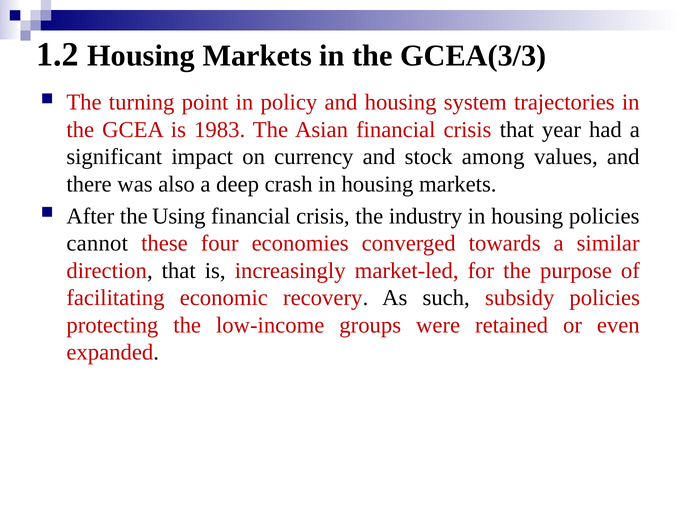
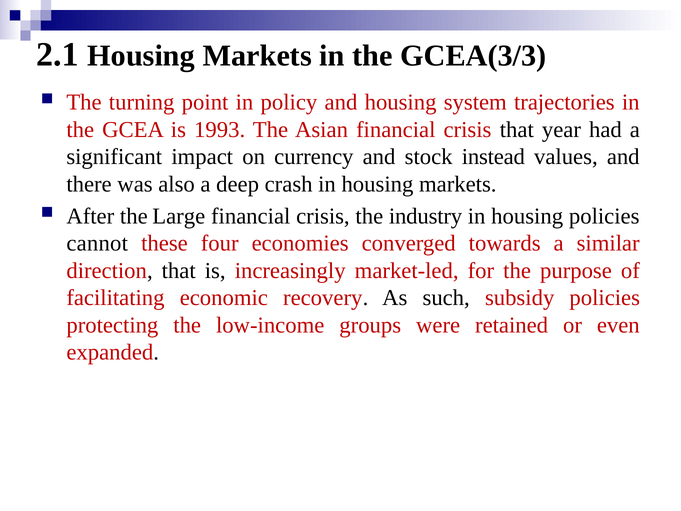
1.2: 1.2 -> 2.1
1983: 1983 -> 1993
among: among -> instead
Using: Using -> Large
